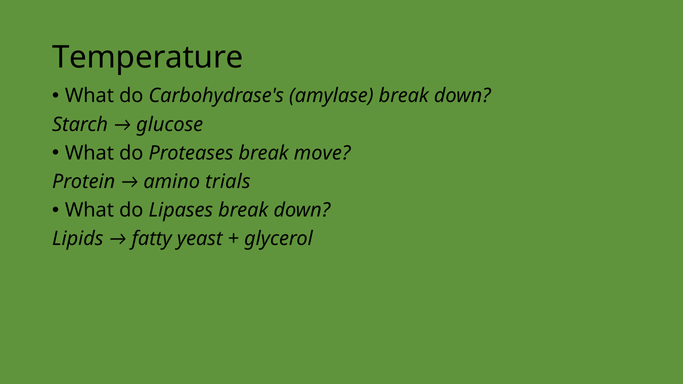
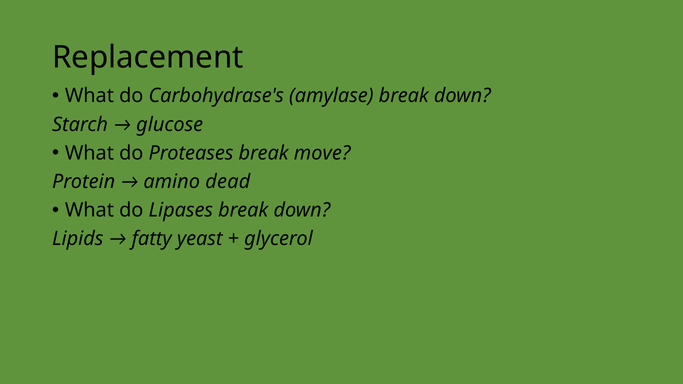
Temperature: Temperature -> Replacement
trials: trials -> dead
